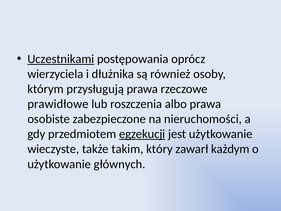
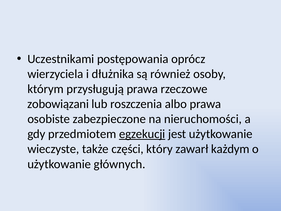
Uczestnikami underline: present -> none
prawidłowe: prawidłowe -> zobowiązani
takim: takim -> części
